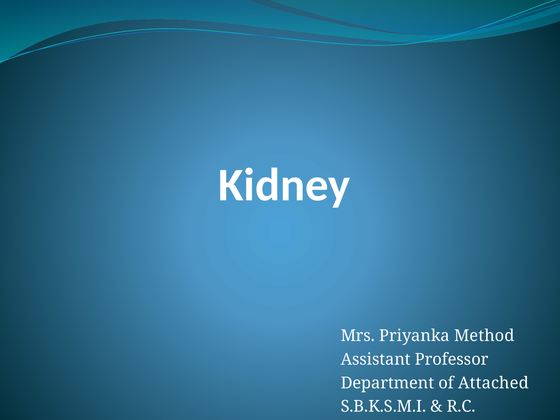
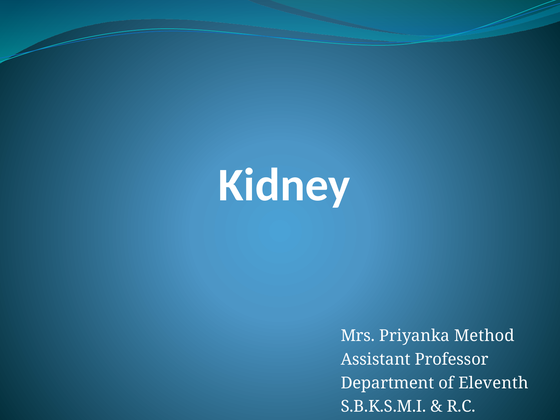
Attached: Attached -> Eleventh
